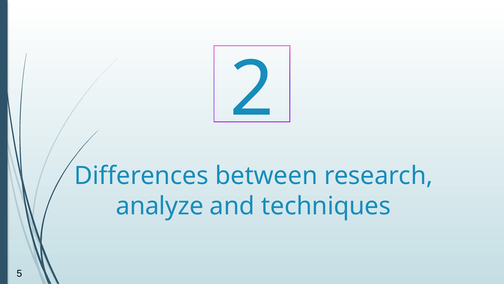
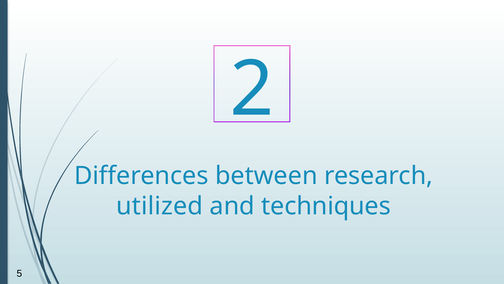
analyze: analyze -> utilized
